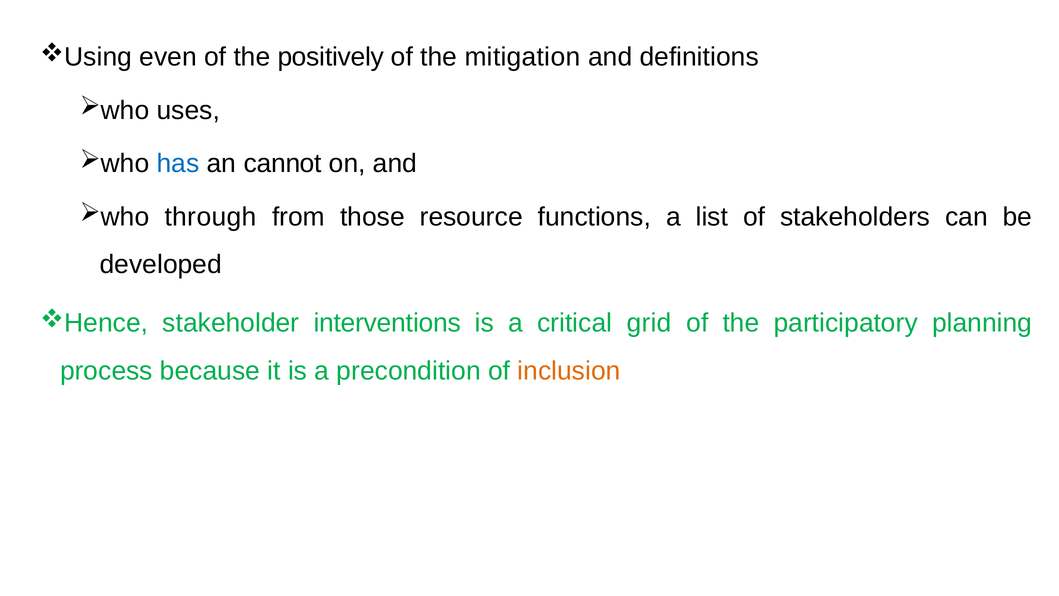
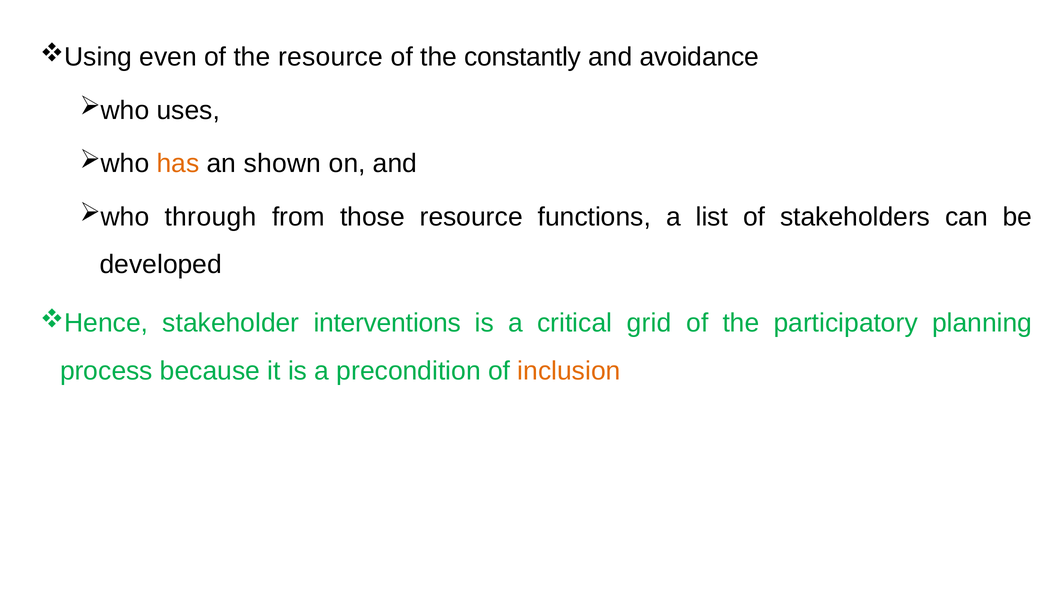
the positively: positively -> resource
mitigation: mitigation -> constantly
definitions: definitions -> avoidance
has colour: blue -> orange
cannot: cannot -> shown
